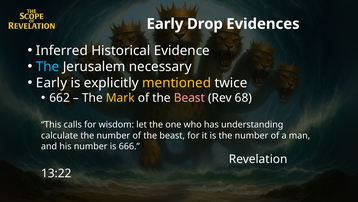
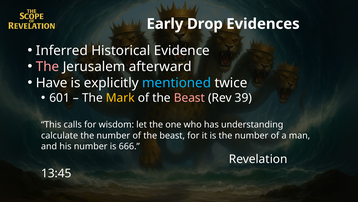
The at (48, 67) colour: light blue -> pink
necessary: necessary -> afterward
Early at (52, 83): Early -> Have
mentioned colour: yellow -> light blue
662: 662 -> 601
68: 68 -> 39
13:22: 13:22 -> 13:45
